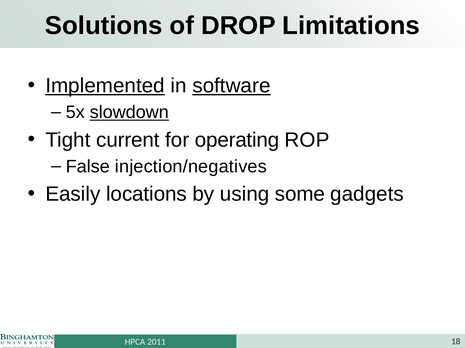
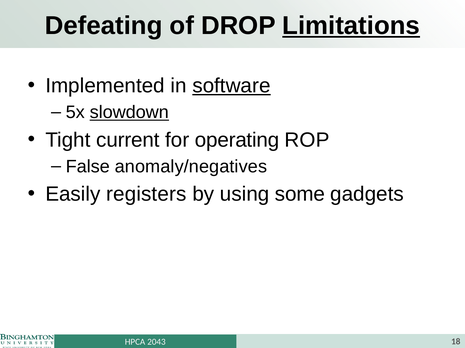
Solutions: Solutions -> Defeating
Limitations underline: none -> present
Implemented underline: present -> none
injection/negatives: injection/negatives -> anomaly/negatives
locations: locations -> registers
2011: 2011 -> 2043
